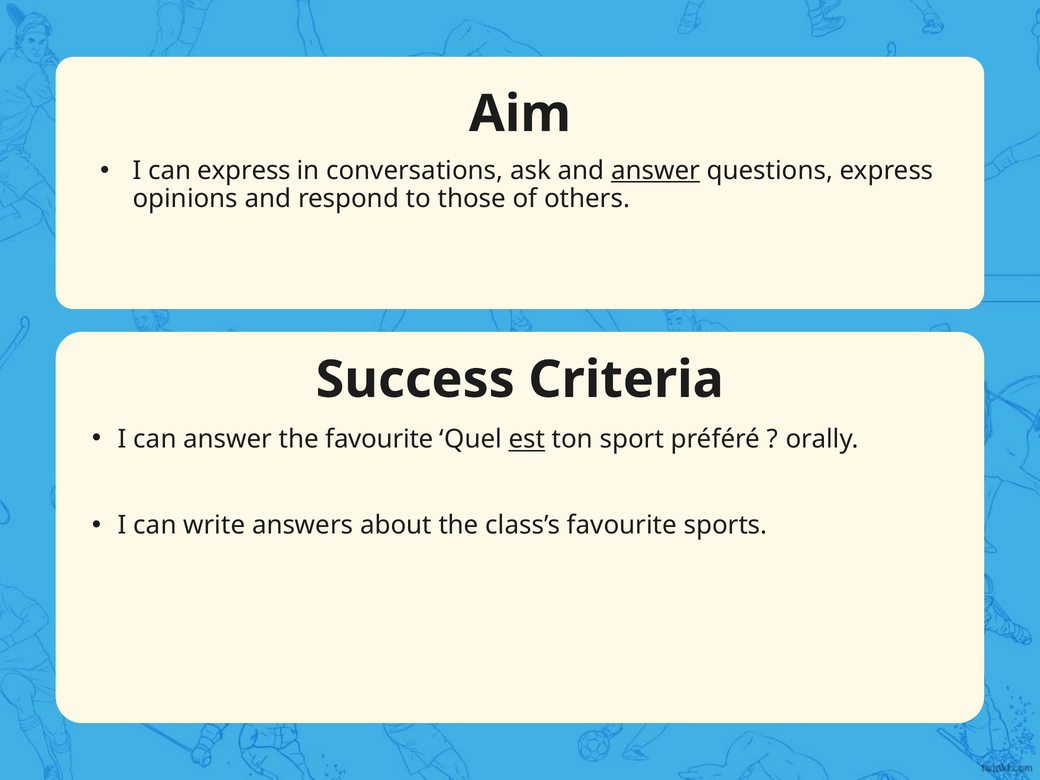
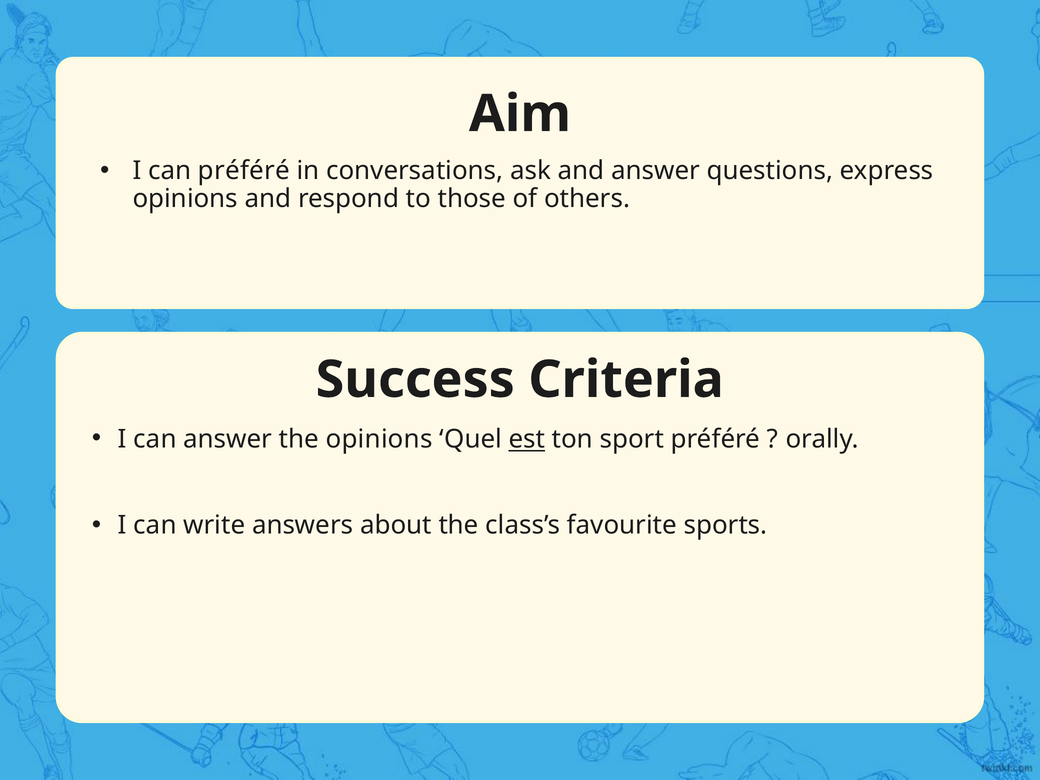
can express: express -> préféré
answer at (656, 171) underline: present -> none
the favourite: favourite -> opinions
